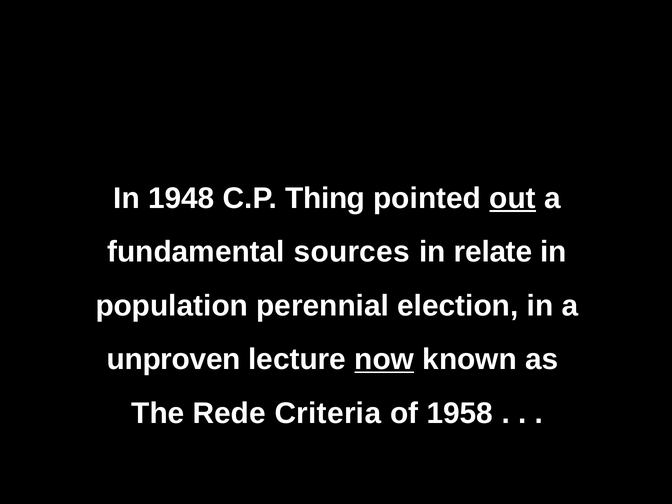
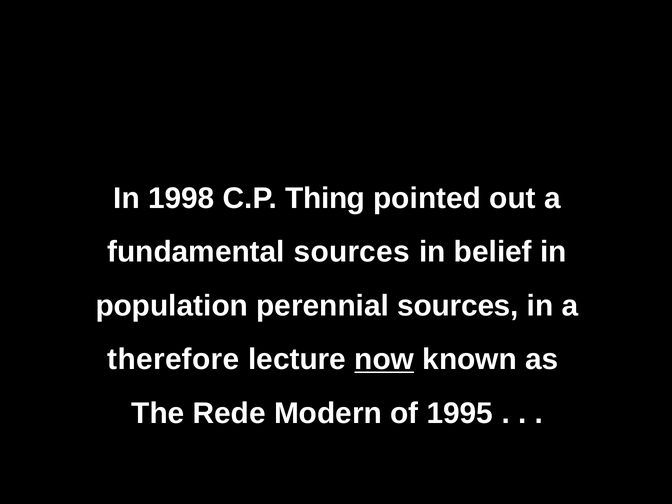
1948: 1948 -> 1998
out underline: present -> none
relate: relate -> belief
perennial election: election -> sources
unproven: unproven -> therefore
Criteria: Criteria -> Modern
1958: 1958 -> 1995
